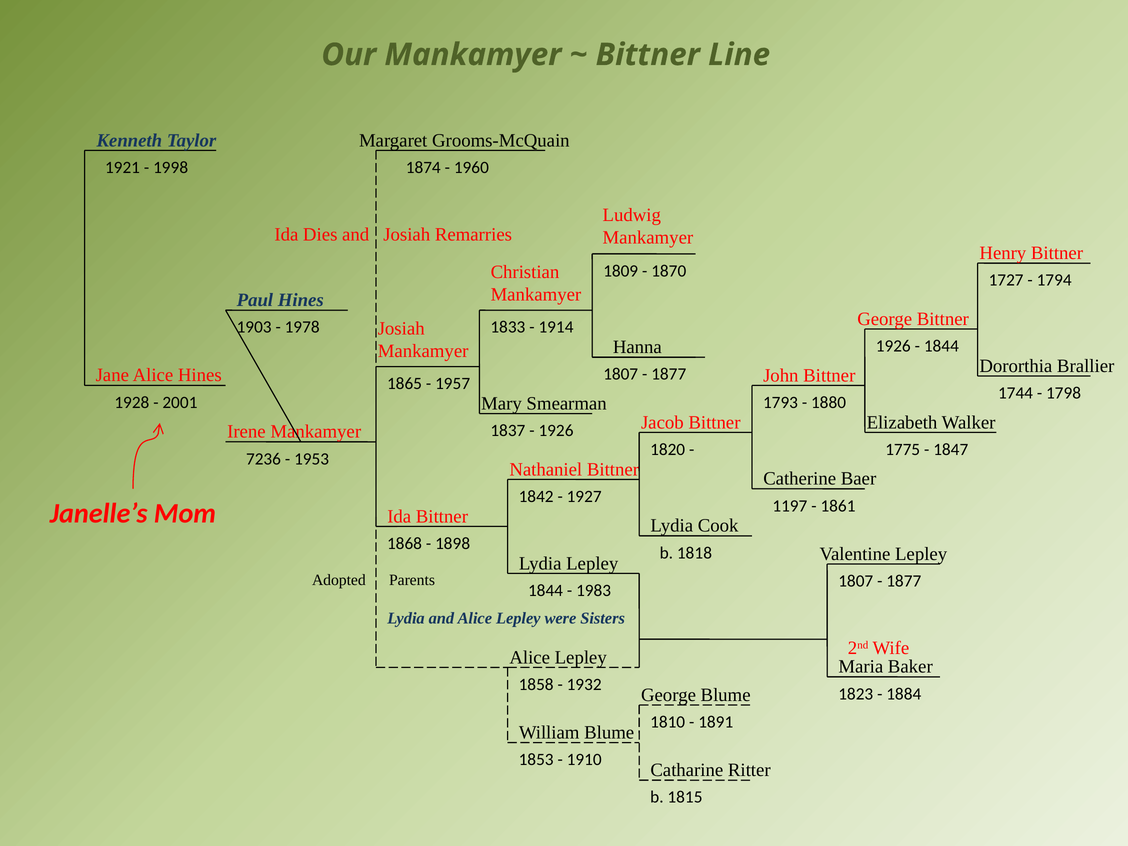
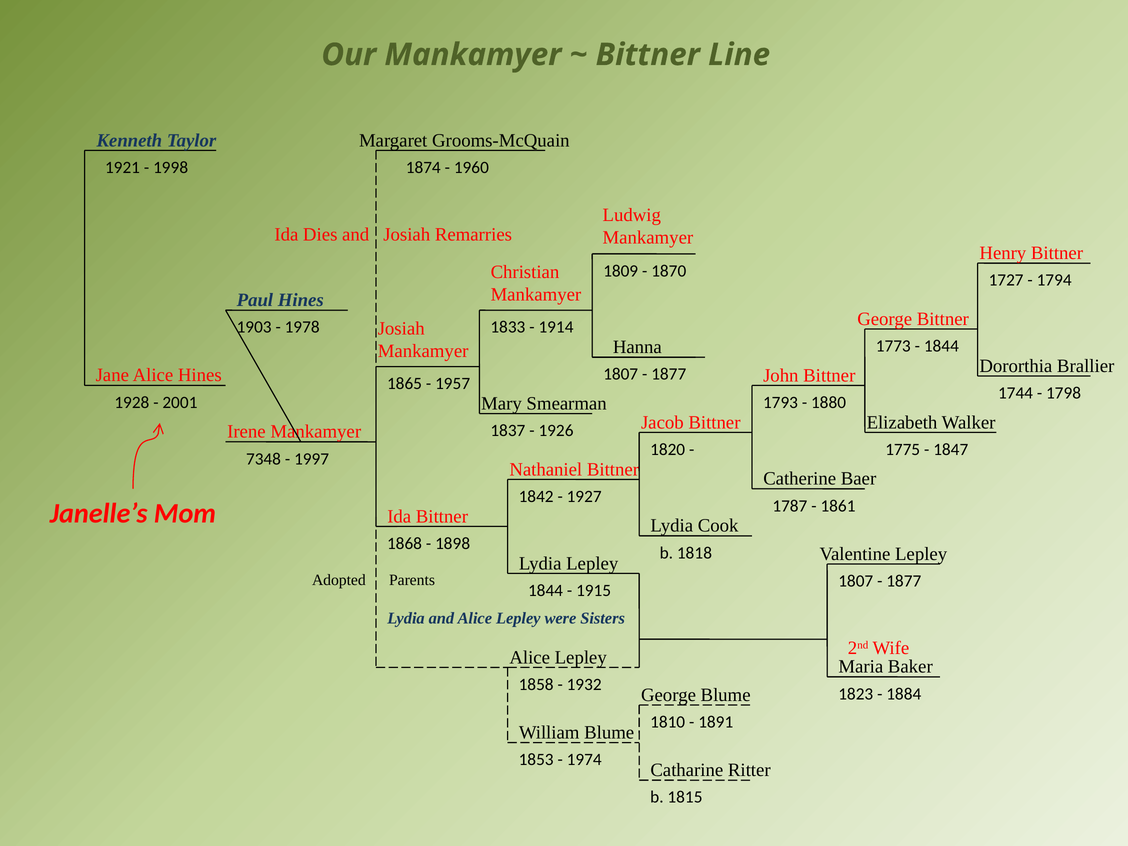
1926 at (893, 346): 1926 -> 1773
7236: 7236 -> 7348
1953: 1953 -> 1997
1197: 1197 -> 1787
1983: 1983 -> 1915
1910: 1910 -> 1974
